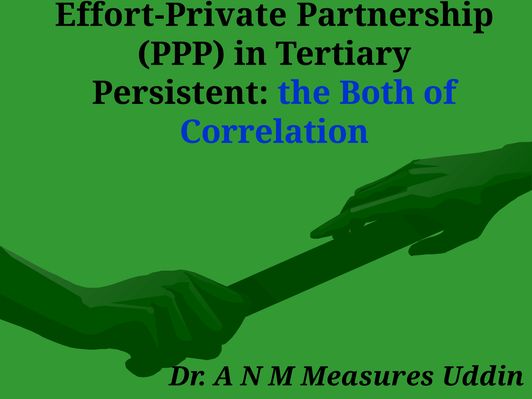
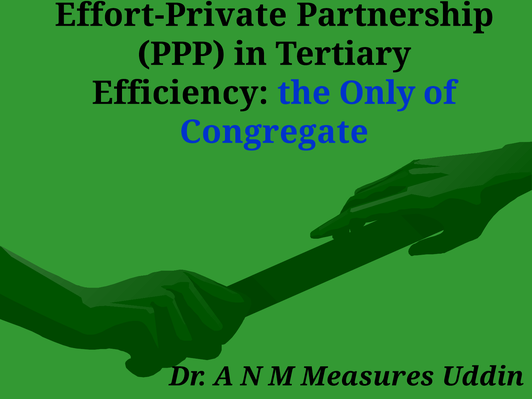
Persistent: Persistent -> Efficiency
Both: Both -> Only
Correlation: Correlation -> Congregate
